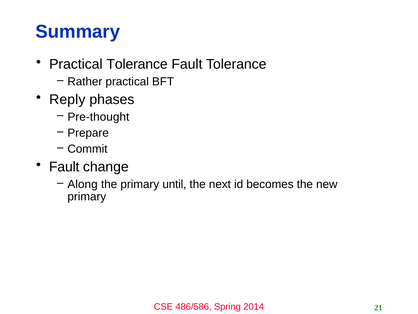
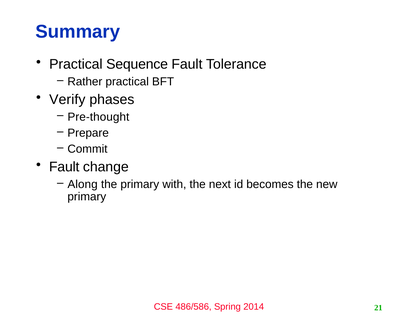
Practical Tolerance: Tolerance -> Sequence
Reply: Reply -> Verify
until: until -> with
